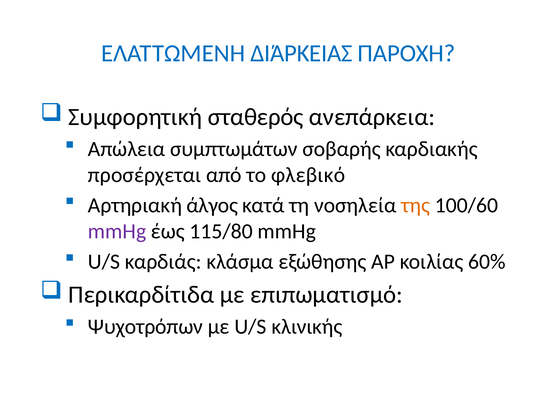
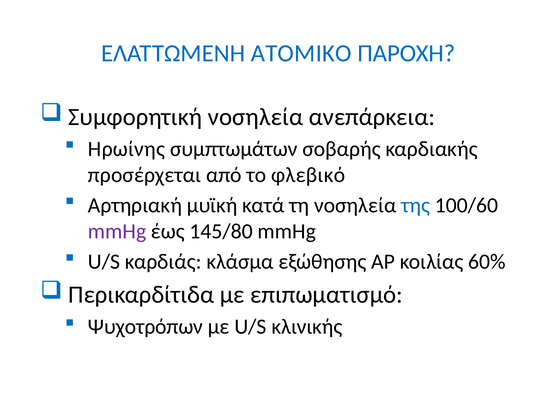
ΔΙΆΡΚΕΙΑΣ: ΔΙΆΡΚΕΙΑΣ -> ΑΤΟΜΙΚΟ
Συμφορητική σταθερός: σταθερός -> νοσηλεία
Απώλεια: Απώλεια -> Ηρωίνης
άλγος: άλγος -> μυϊκή
της colour: orange -> blue
115/80: 115/80 -> 145/80
